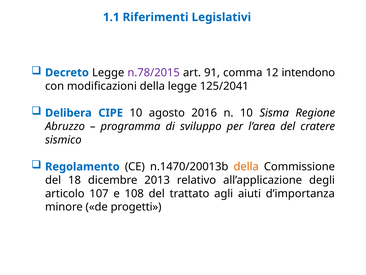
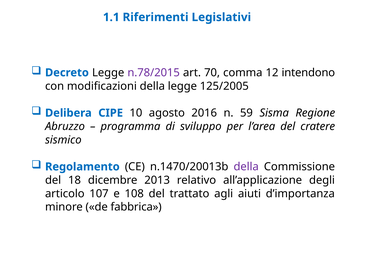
91: 91 -> 70
125/2041: 125/2041 -> 125/2005
n 10: 10 -> 59
della at (246, 166) colour: orange -> purple
progetti: progetti -> fabbrica
